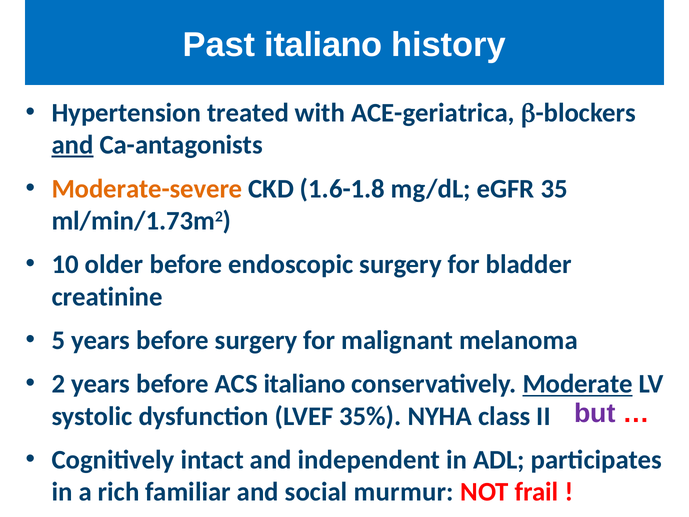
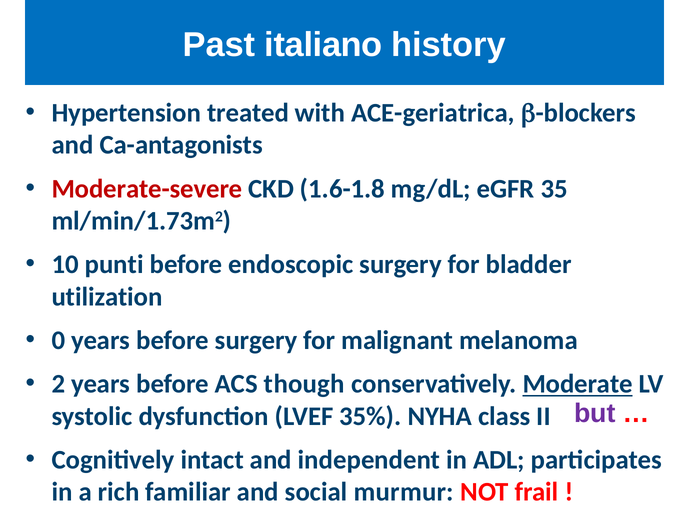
and at (73, 145) underline: present -> none
Moderate-severe colour: orange -> red
older: older -> punti
creatinine: creatinine -> utilization
5: 5 -> 0
ACS italiano: italiano -> though
